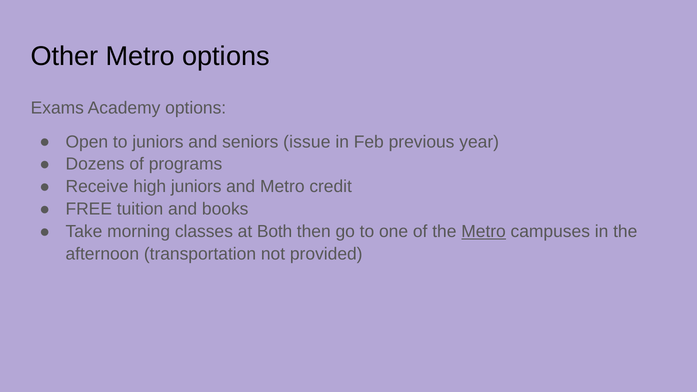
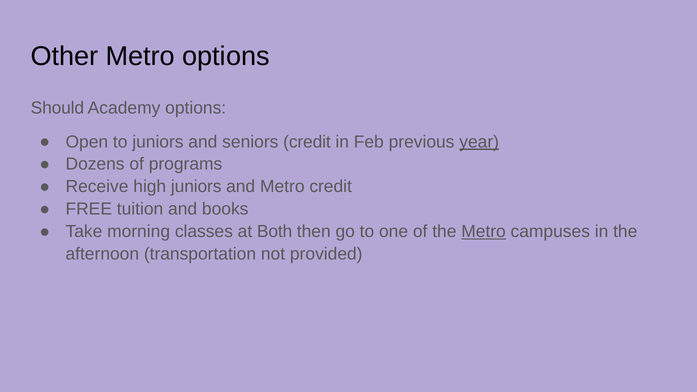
Exams: Exams -> Should
seniors issue: issue -> credit
year underline: none -> present
